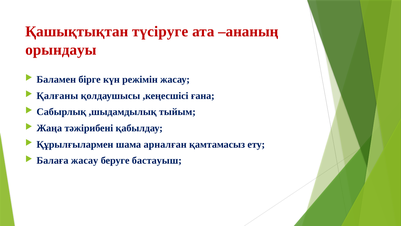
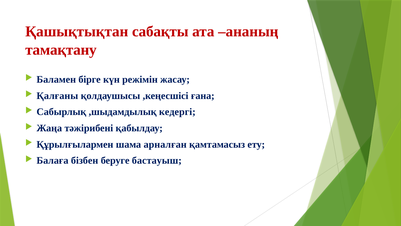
түсіруге: түсіруге -> сабақты
орындауы: орындауы -> тамақтану
тыйым: тыйым -> кедергі
Балаға жасау: жасау -> бізбен
